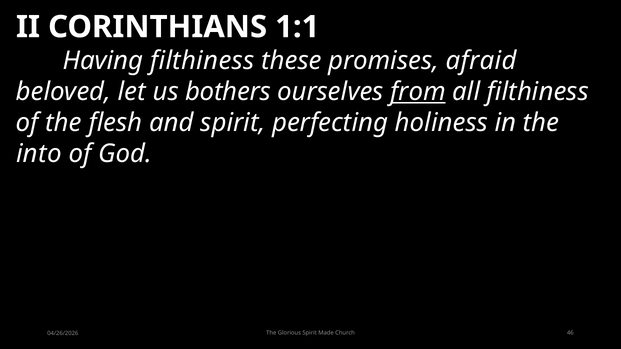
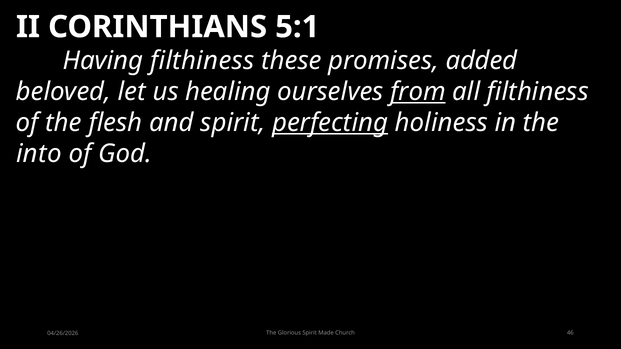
1:1: 1:1 -> 5:1
afraid: afraid -> added
bothers: bothers -> healing
perfecting underline: none -> present
